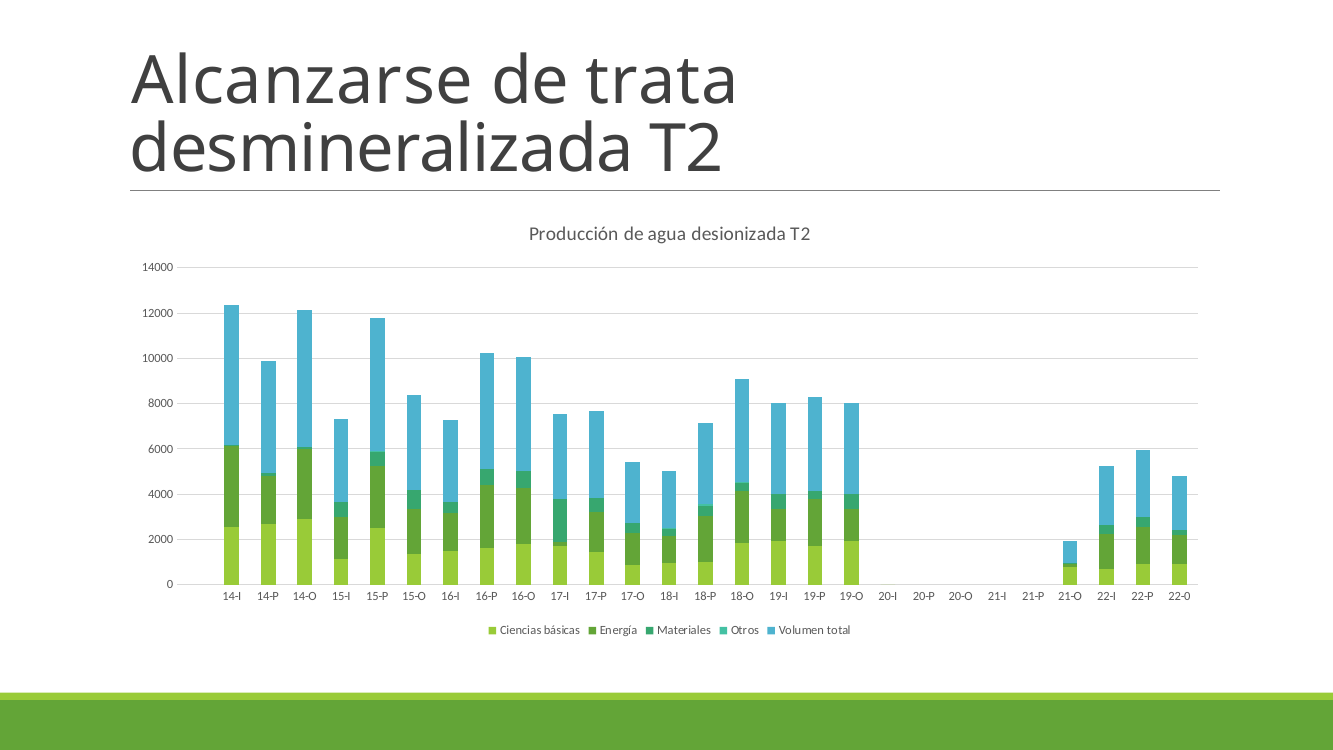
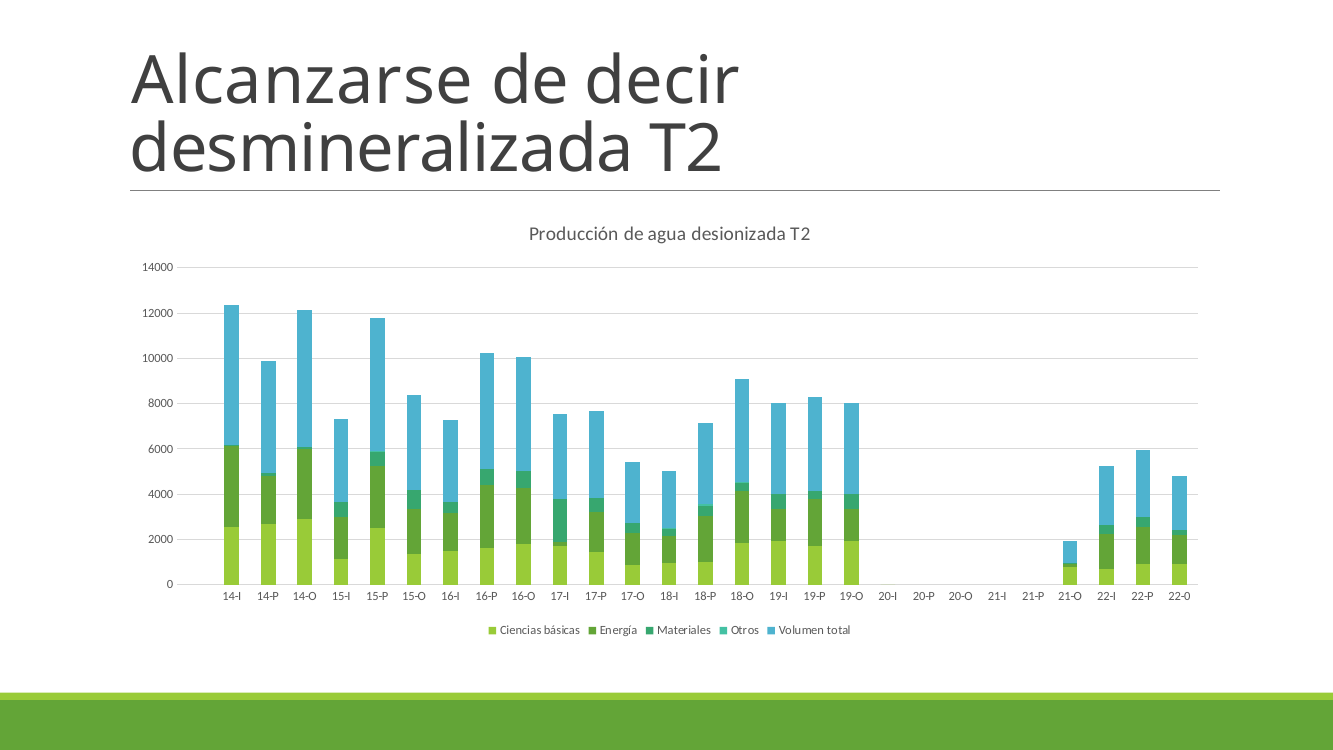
trata: trata -> decir
